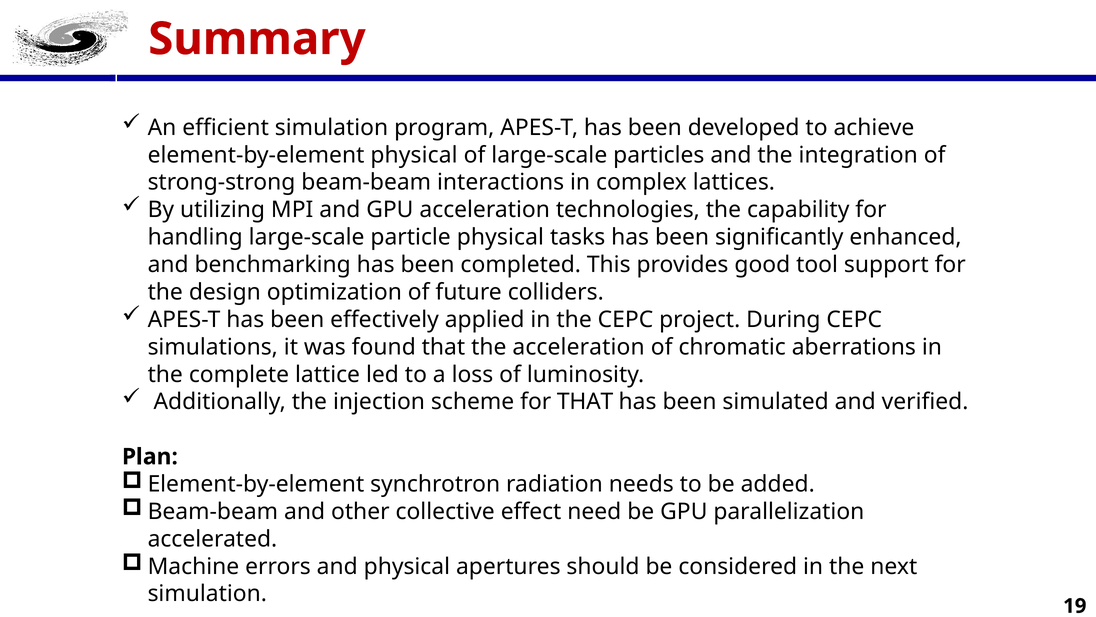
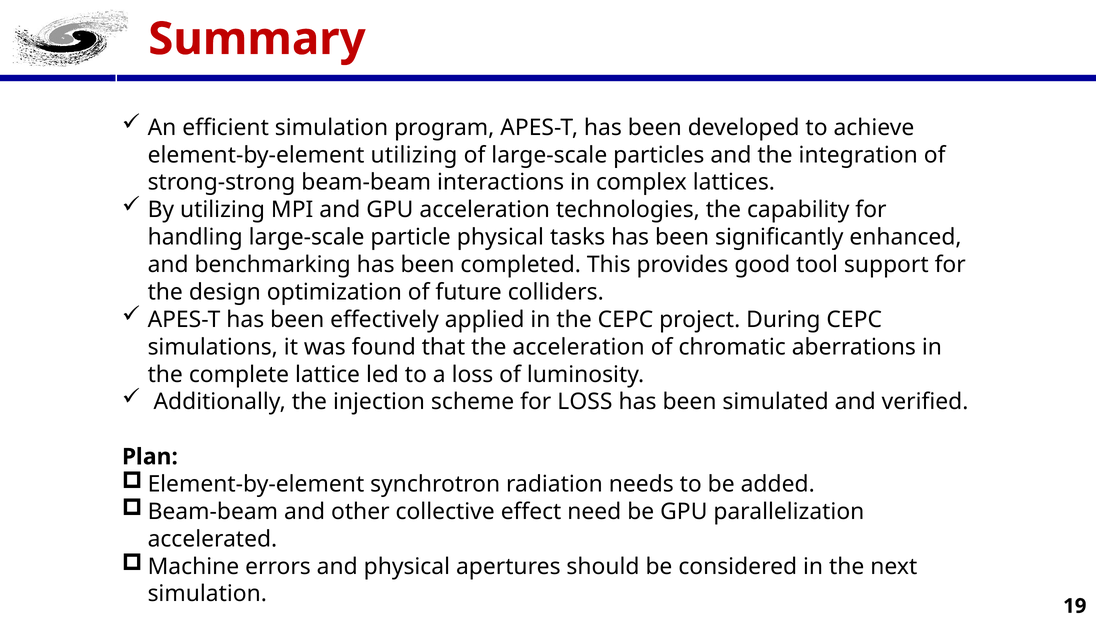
element-by-element physical: physical -> utilizing
for THAT: THAT -> LOSS
